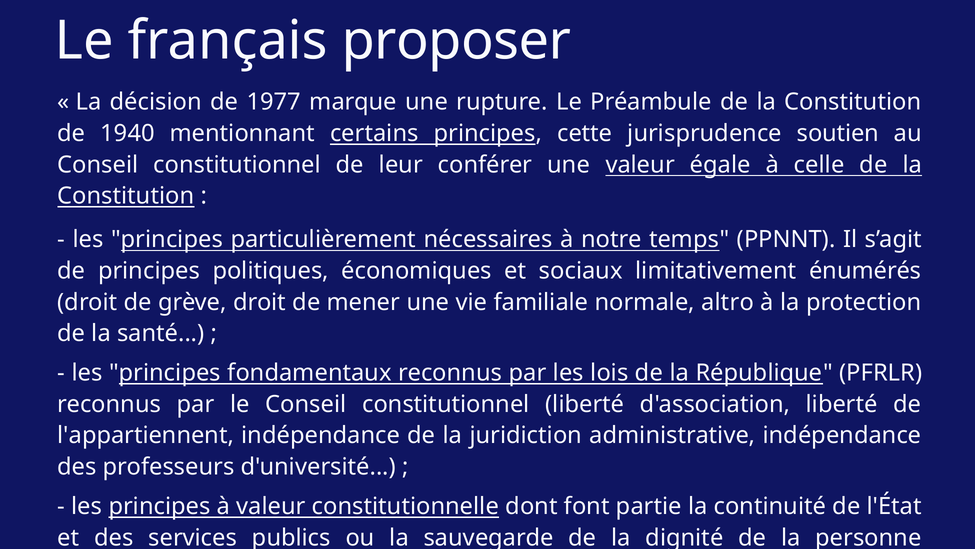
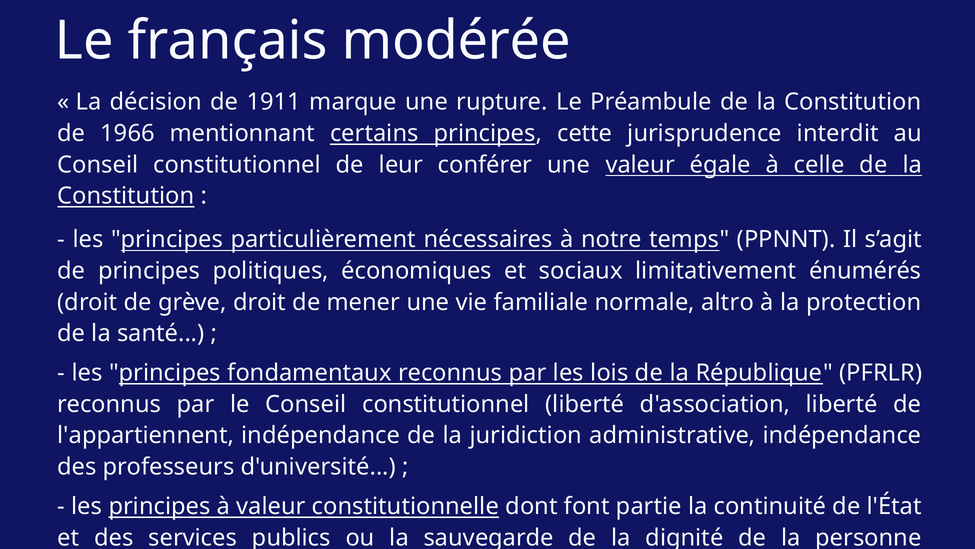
proposer: proposer -> modérée
1977: 1977 -> 1911
1940: 1940 -> 1966
soutien: soutien -> interdit
